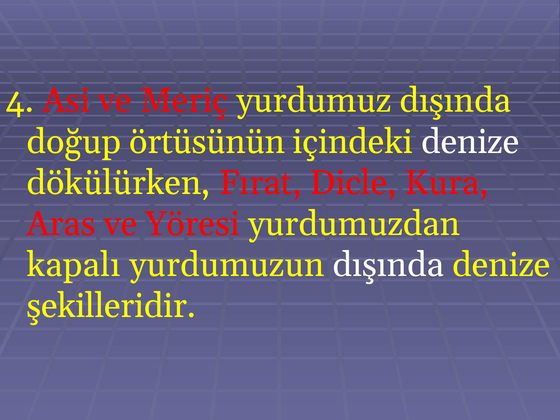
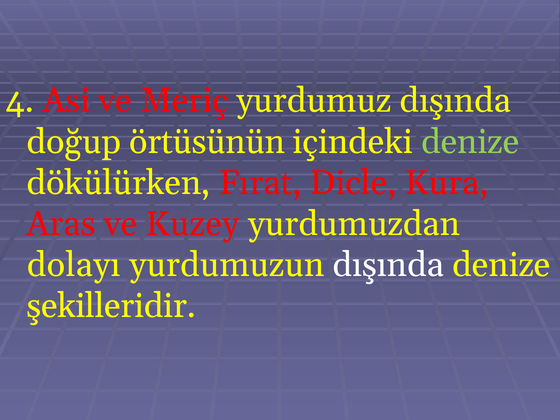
denize at (470, 142) colour: white -> light green
Yöresi: Yöresi -> Kuzey
kapalı: kapalı -> dolayı
